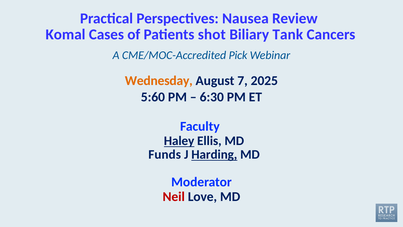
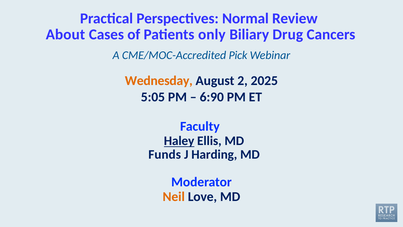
Nausea: Nausea -> Normal
Komal: Komal -> About
shot: shot -> only
Tank: Tank -> Drug
7: 7 -> 2
5:60: 5:60 -> 5:05
6:30: 6:30 -> 6:90
Harding underline: present -> none
Neil colour: red -> orange
